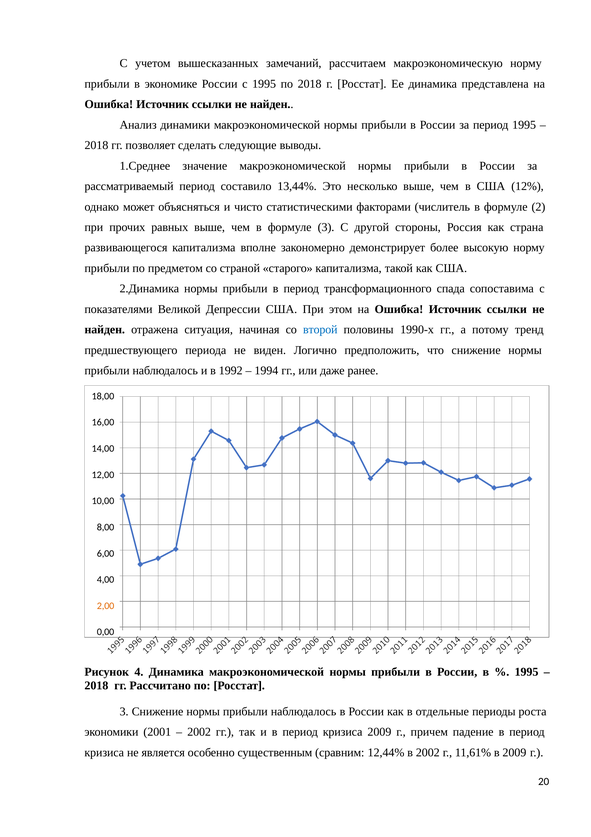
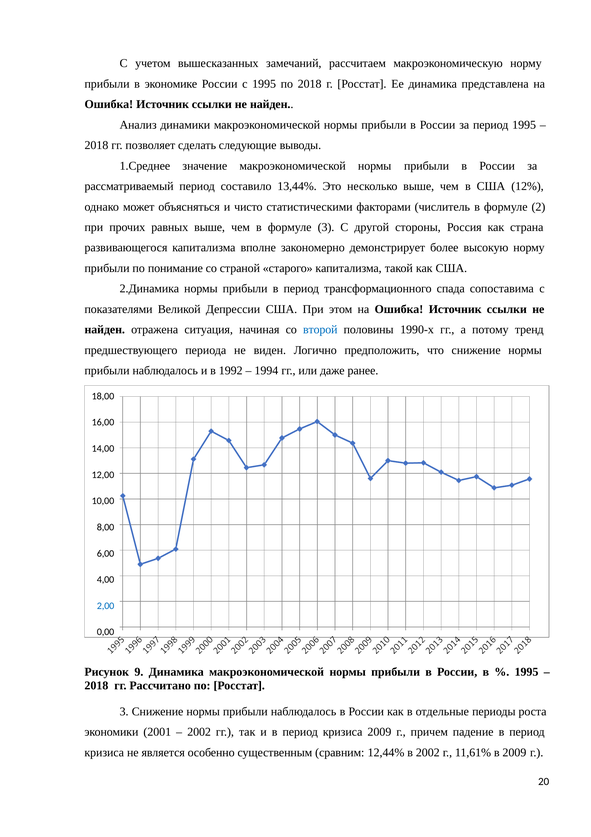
предметом: предметом -> понимание
2,00 colour: orange -> blue
4: 4 -> 9
